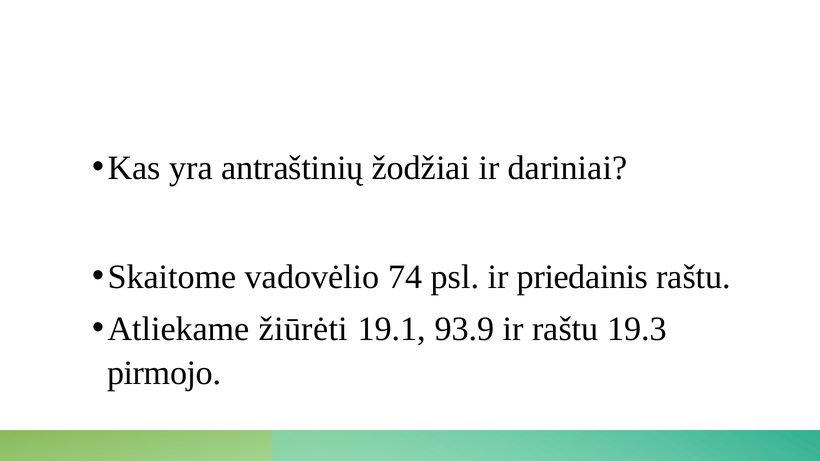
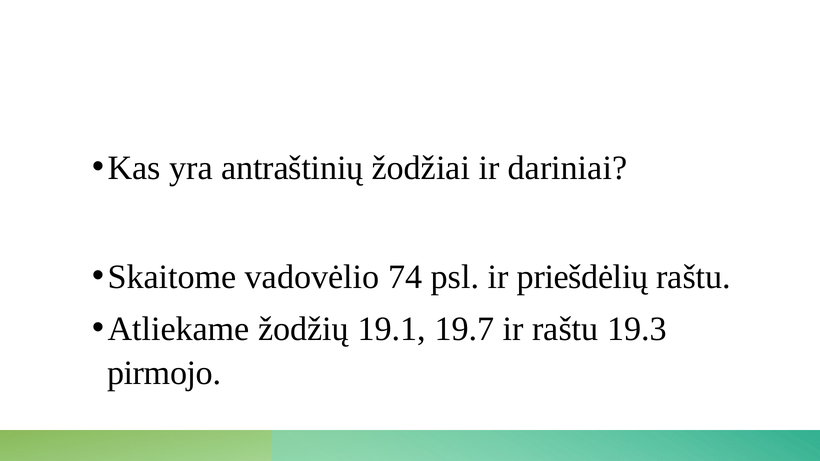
priedainis: priedainis -> priešdėlių
žiūrėti: žiūrėti -> žodžių
93.9: 93.9 -> 19.7
